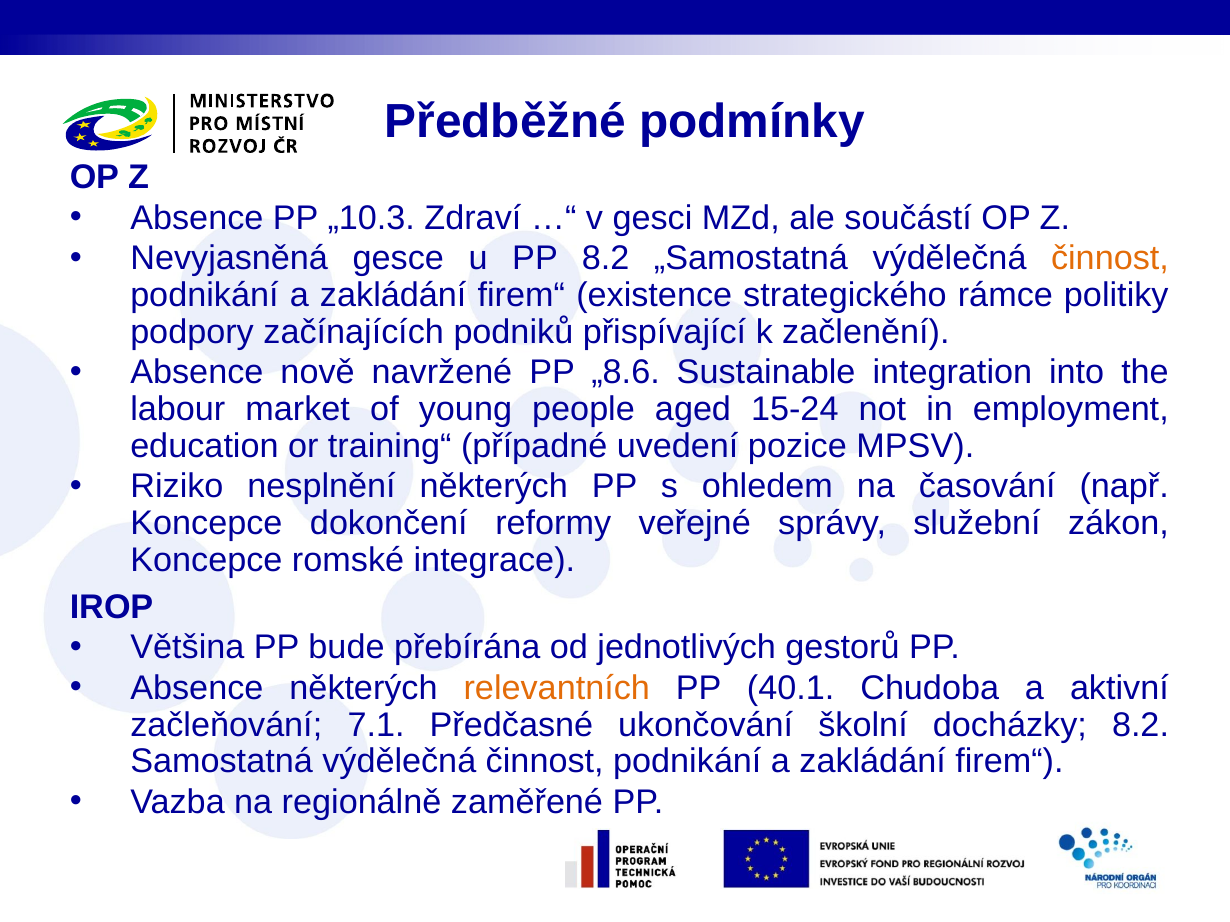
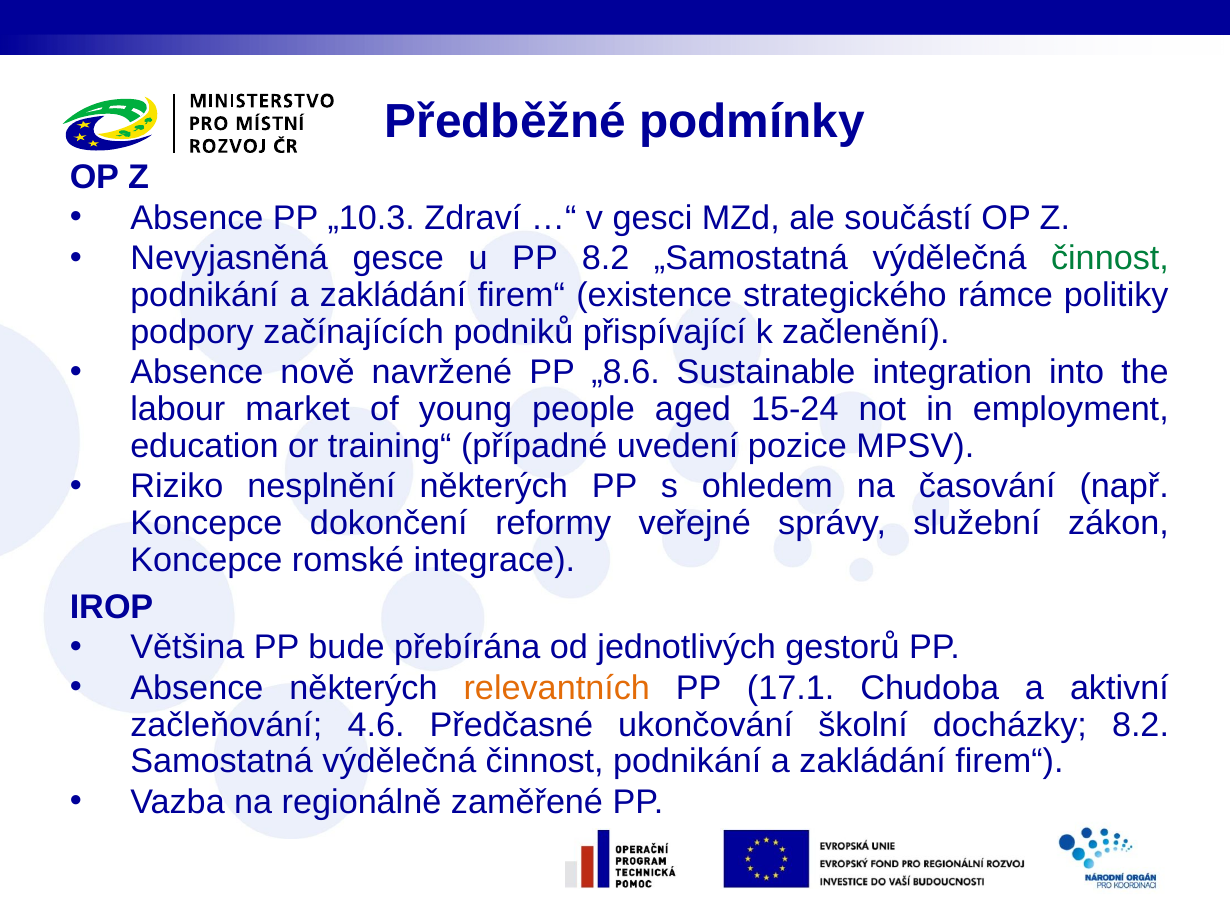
činnost at (1110, 258) colour: orange -> green
40.1: 40.1 -> 17.1
7.1: 7.1 -> 4.6
